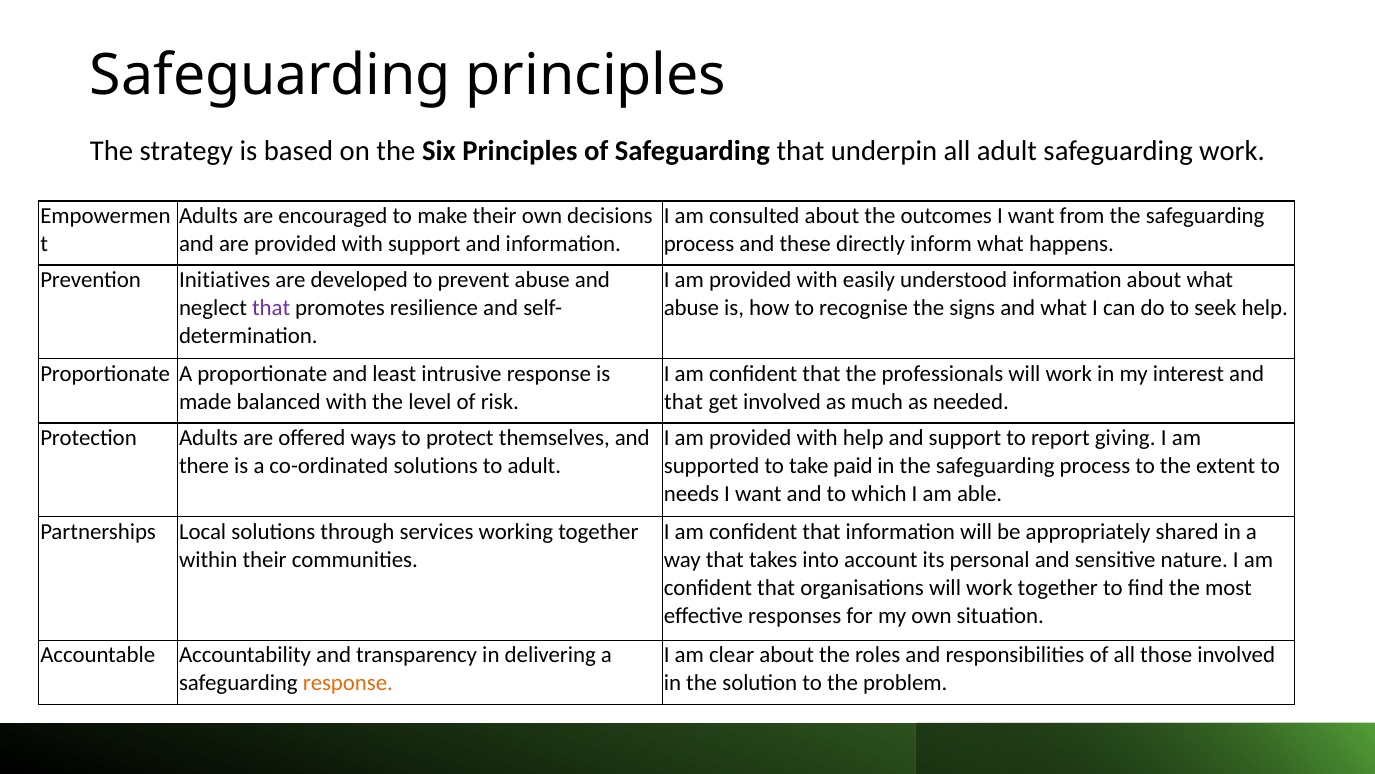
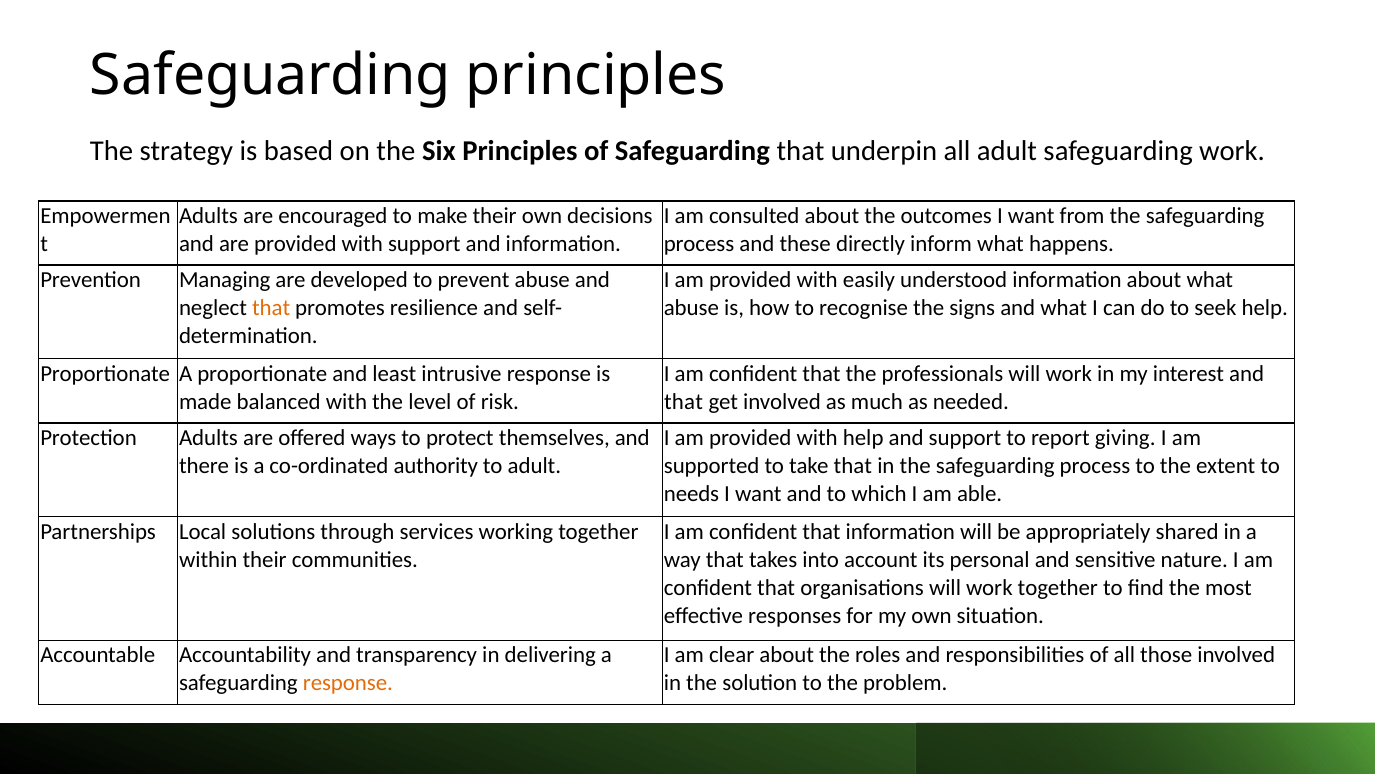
Initiatives: Initiatives -> Managing
that at (271, 308) colour: purple -> orange
co-ordinated solutions: solutions -> authority
take paid: paid -> that
